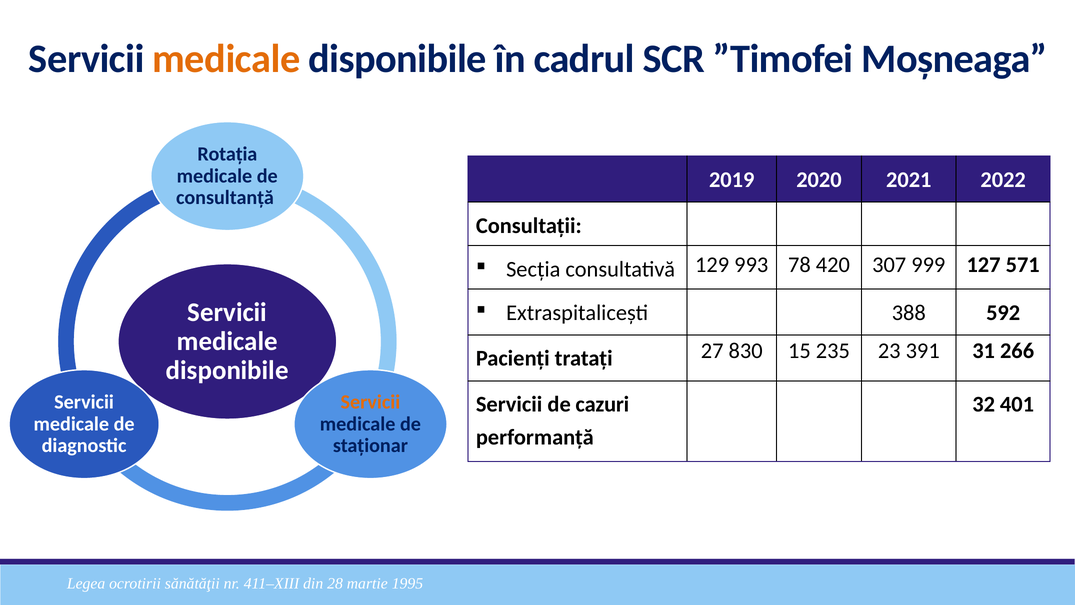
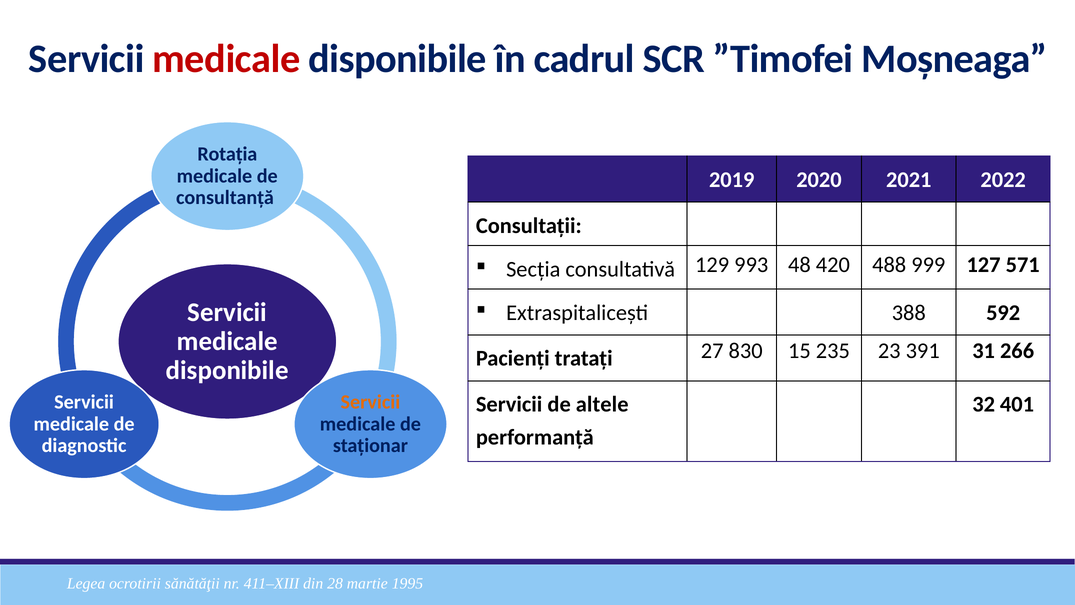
medicale at (226, 59) colour: orange -> red
78: 78 -> 48
307: 307 -> 488
cazuri: cazuri -> altele
